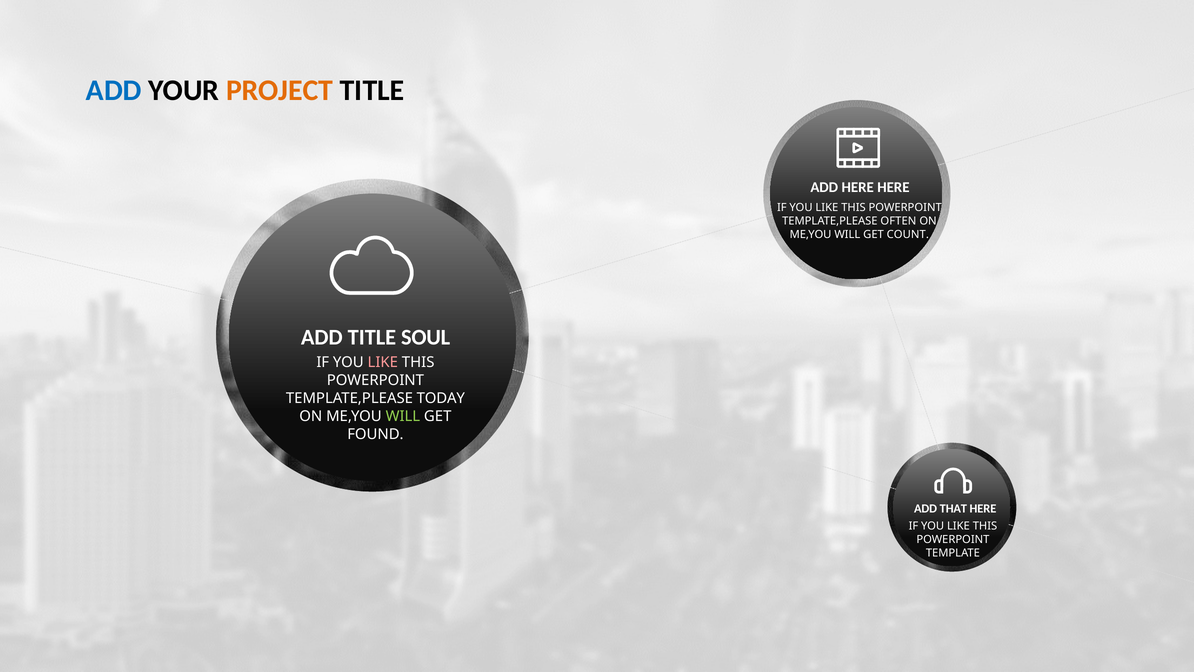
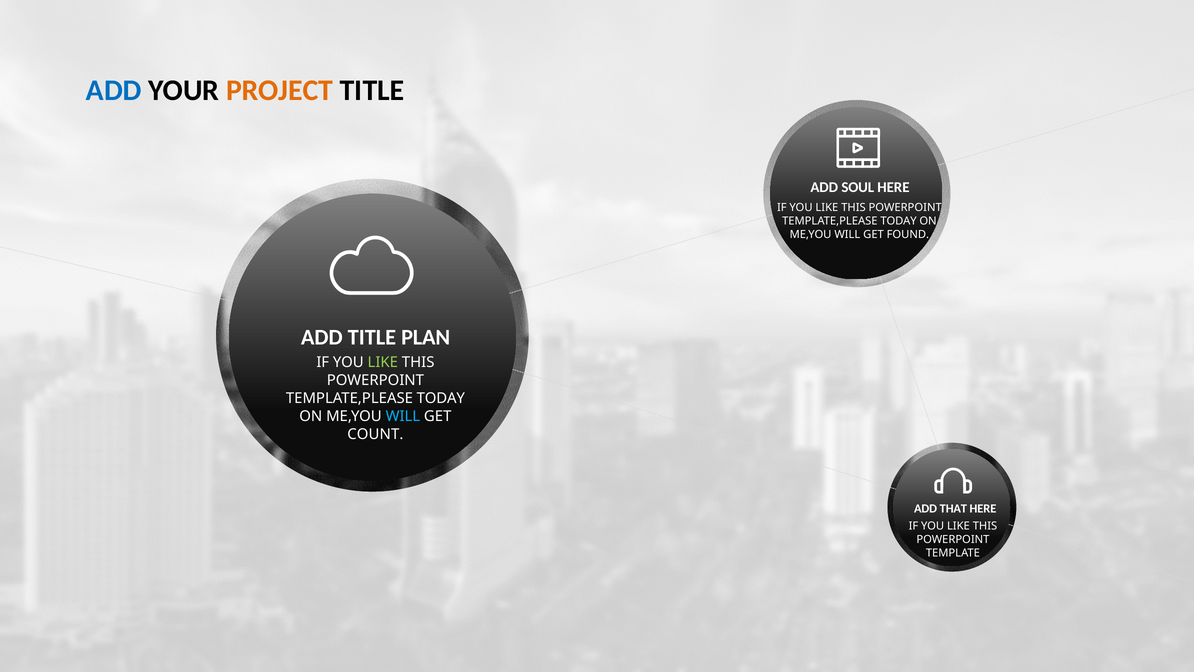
ADD HERE: HERE -> SOUL
OFTEN at (898, 221): OFTEN -> TODAY
COUNT: COUNT -> FOUND
SOUL: SOUL -> PLAN
LIKE at (383, 362) colour: pink -> light green
WILL at (403, 416) colour: light green -> light blue
FOUND: FOUND -> COUNT
